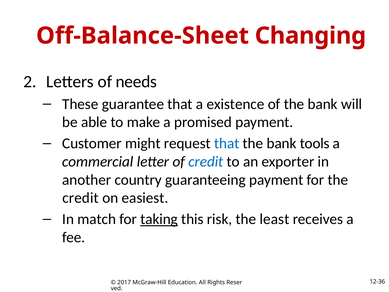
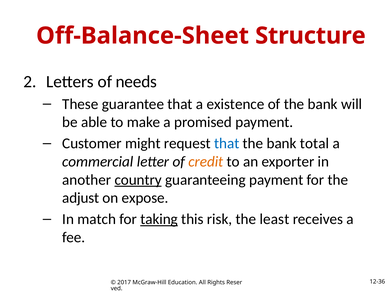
Changing: Changing -> Structure
tools: tools -> total
credit at (206, 161) colour: blue -> orange
country underline: none -> present
credit at (81, 198): credit -> adjust
easiest: easiest -> expose
